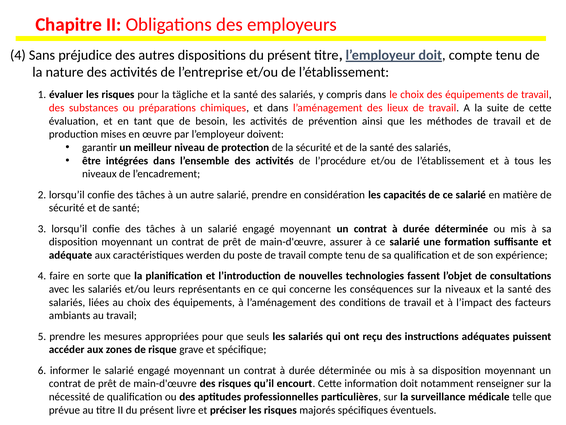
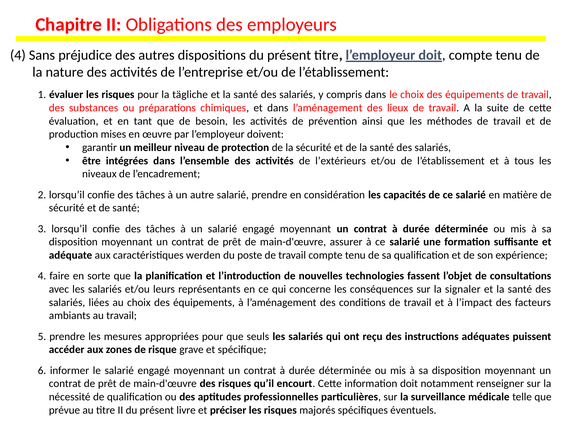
l’procédure: l’procédure -> l’extérieurs
la niveaux: niveaux -> signaler
